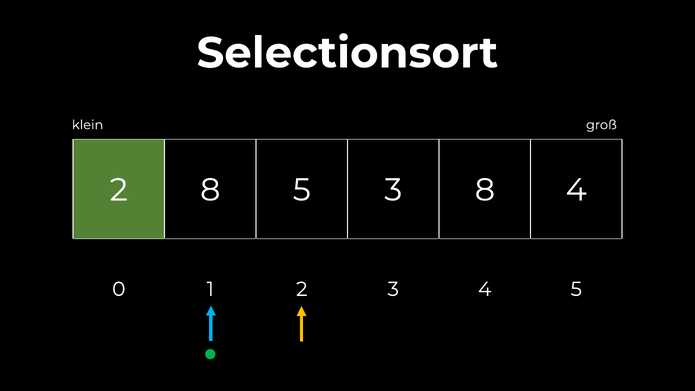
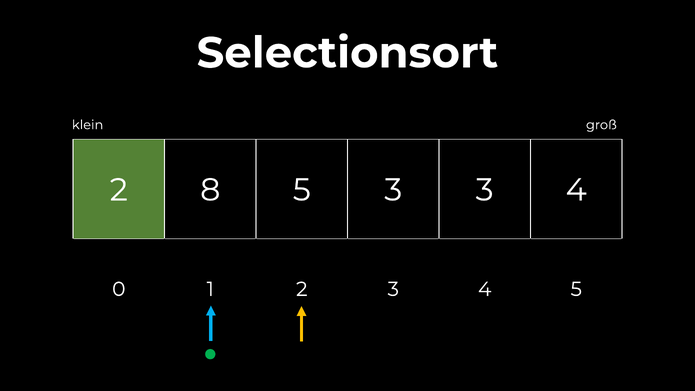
3 8: 8 -> 3
